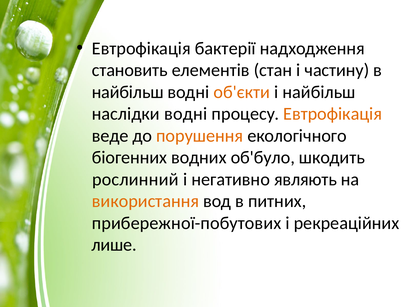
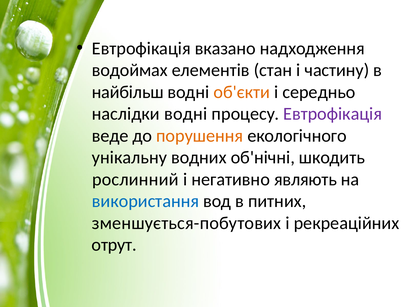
бактерії: бактерії -> вказано
становить: становить -> водоймах
і найбільш: найбільш -> середньо
Евтрофікація at (333, 114) colour: orange -> purple
біогенних: біогенних -> унікальну
об'було: об'було -> об'нічні
використання colour: orange -> blue
прибережної-побутових: прибережної-побутових -> зменшується-побутових
лише: лише -> отрут
